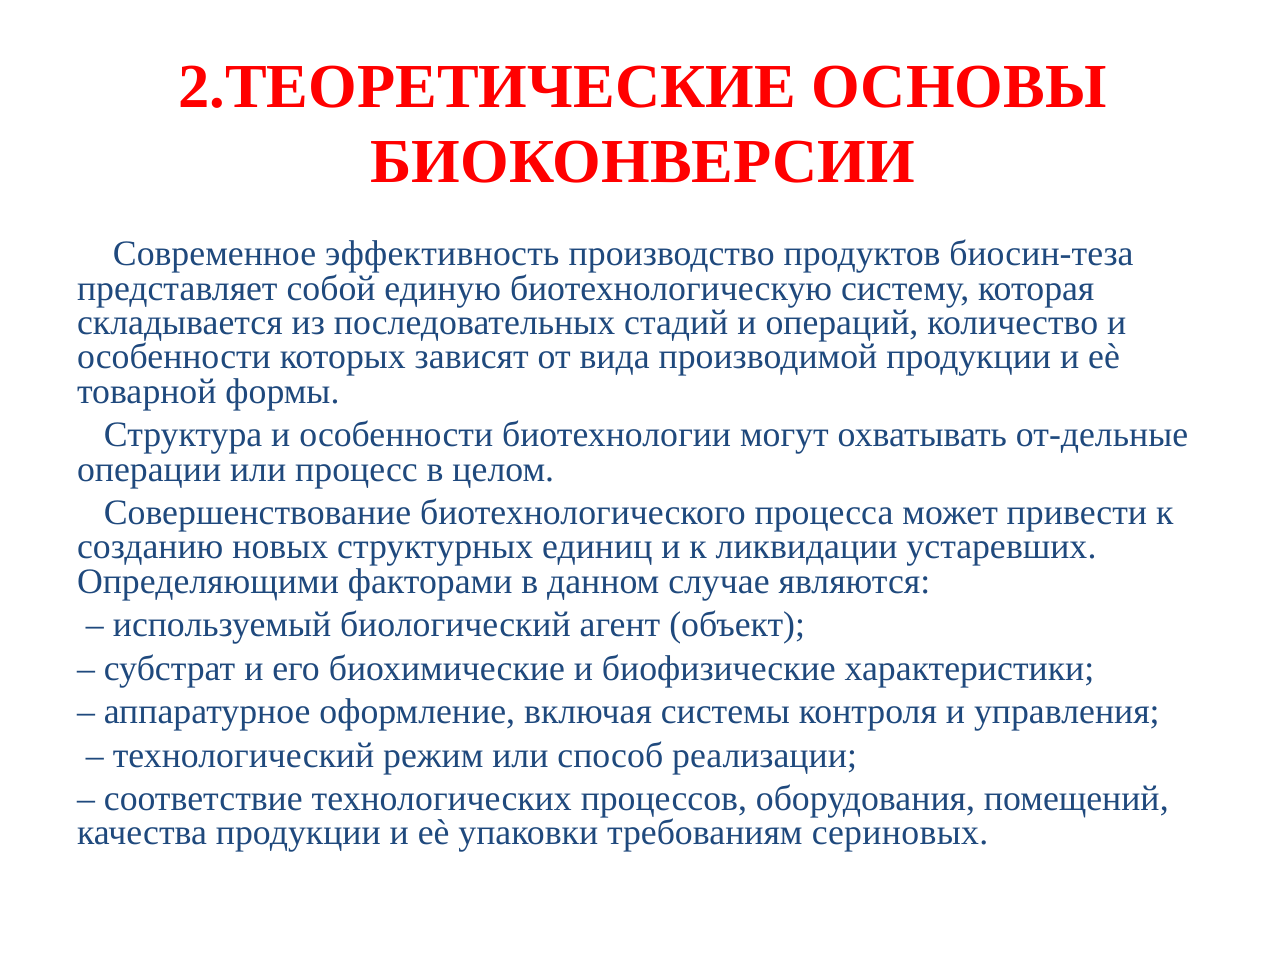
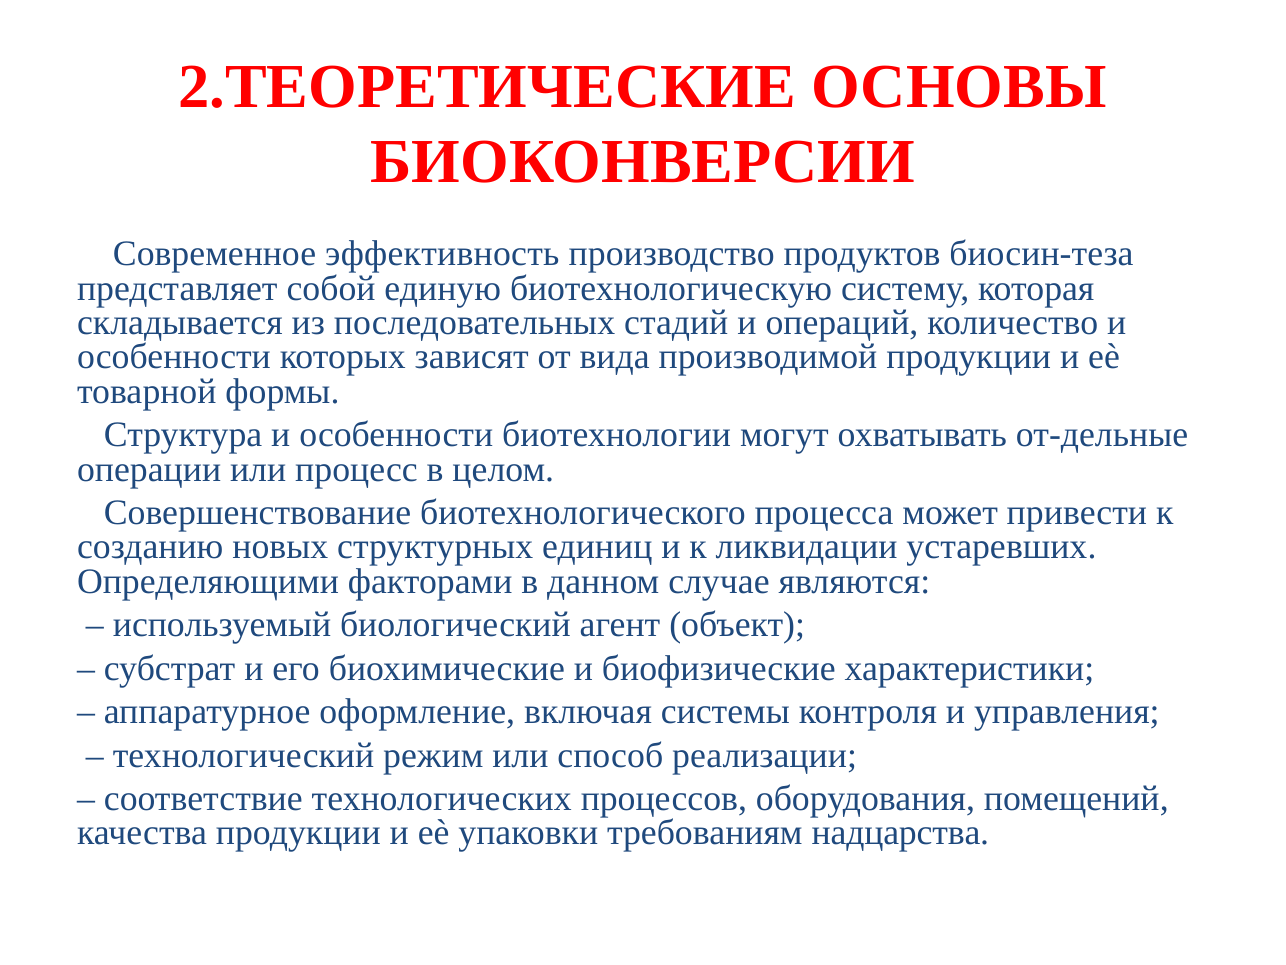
сериновых: сериновых -> надцарства
